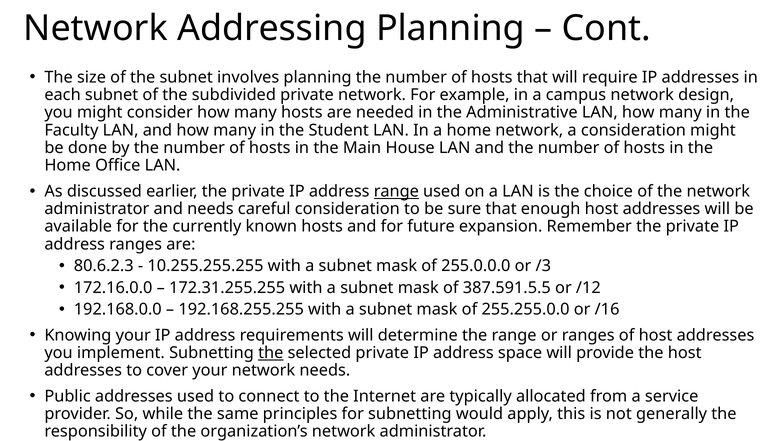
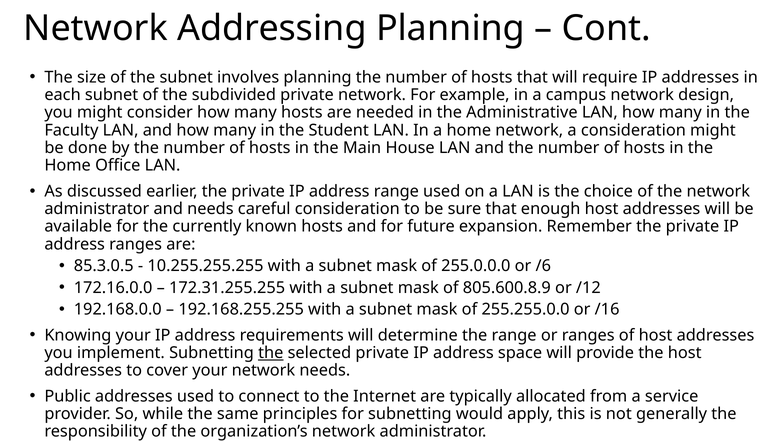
range at (396, 191) underline: present -> none
80.6.2.3: 80.6.2.3 -> 85.3.0.5
/3: /3 -> /6
387.591.5.5: 387.591.5.5 -> 805.600.8.9
